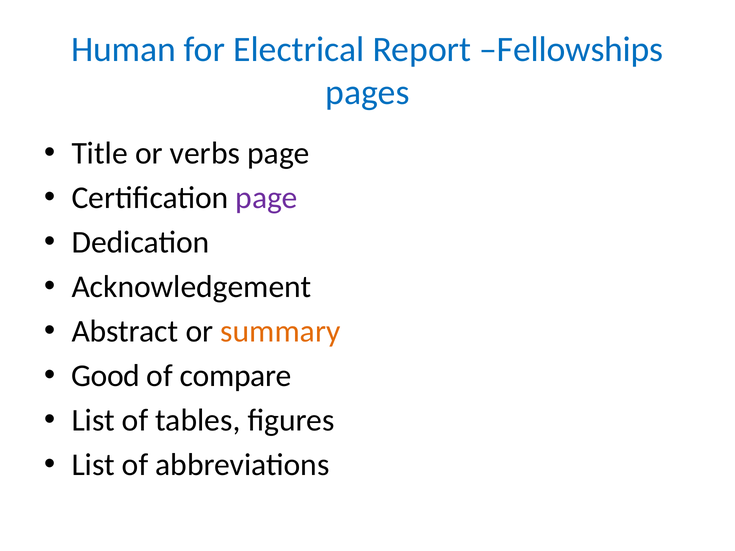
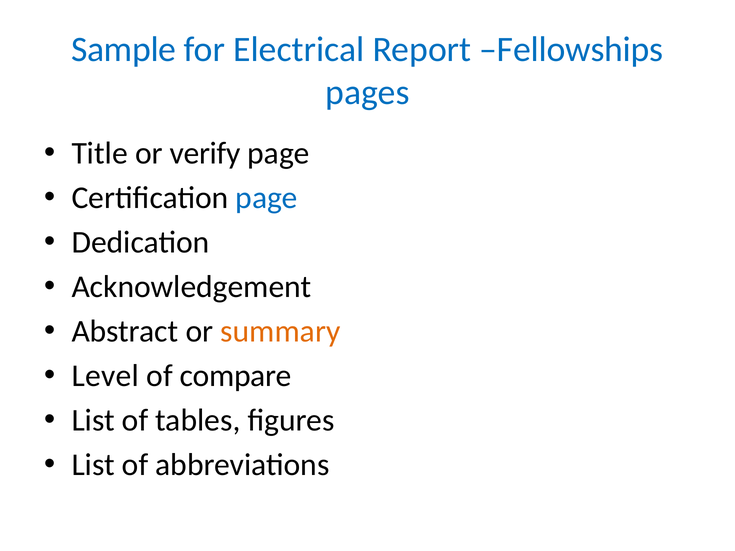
Human: Human -> Sample
verbs: verbs -> verify
page at (267, 198) colour: purple -> blue
Good: Good -> Level
